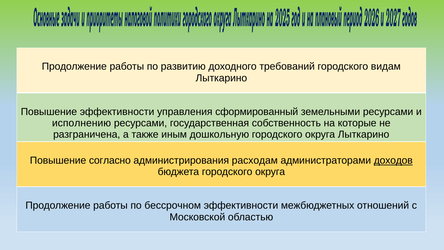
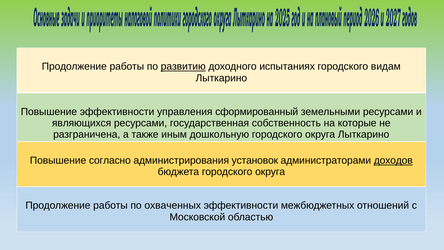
развитию underline: none -> present
требований: требований -> испытаниях
исполнению: исполнению -> являющихся
расходам: расходам -> установок
бессрочном: бессрочном -> охваченных
